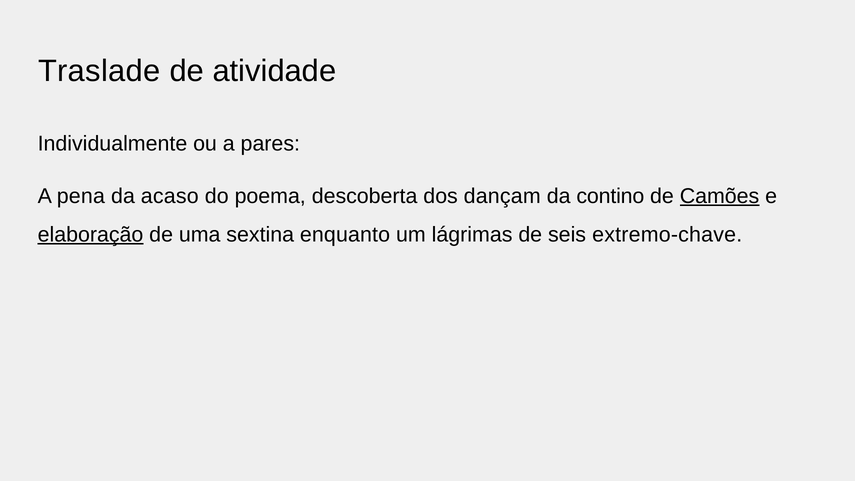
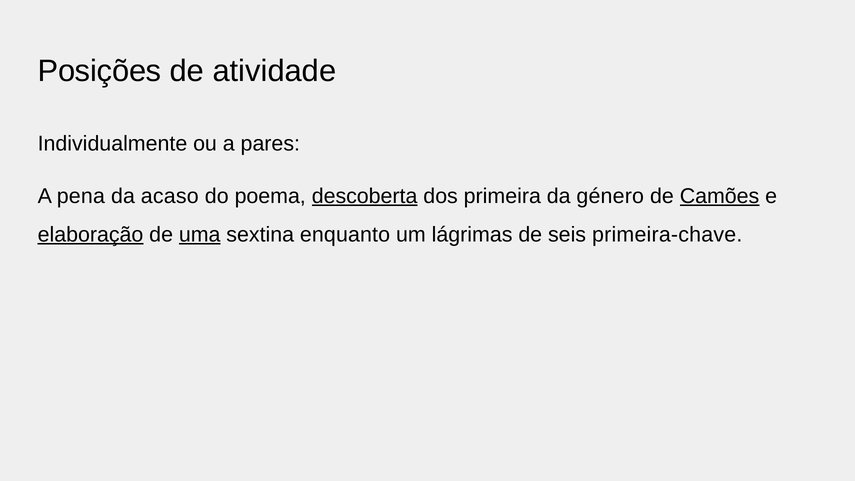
Traslade: Traslade -> Posições
descoberta underline: none -> present
dançam: dançam -> primeira
contino: contino -> género
uma underline: none -> present
extremo-chave: extremo-chave -> primeira-chave
